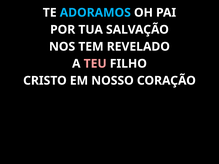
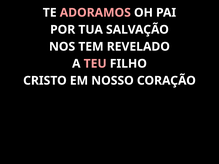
ADORAMOS colour: light blue -> pink
